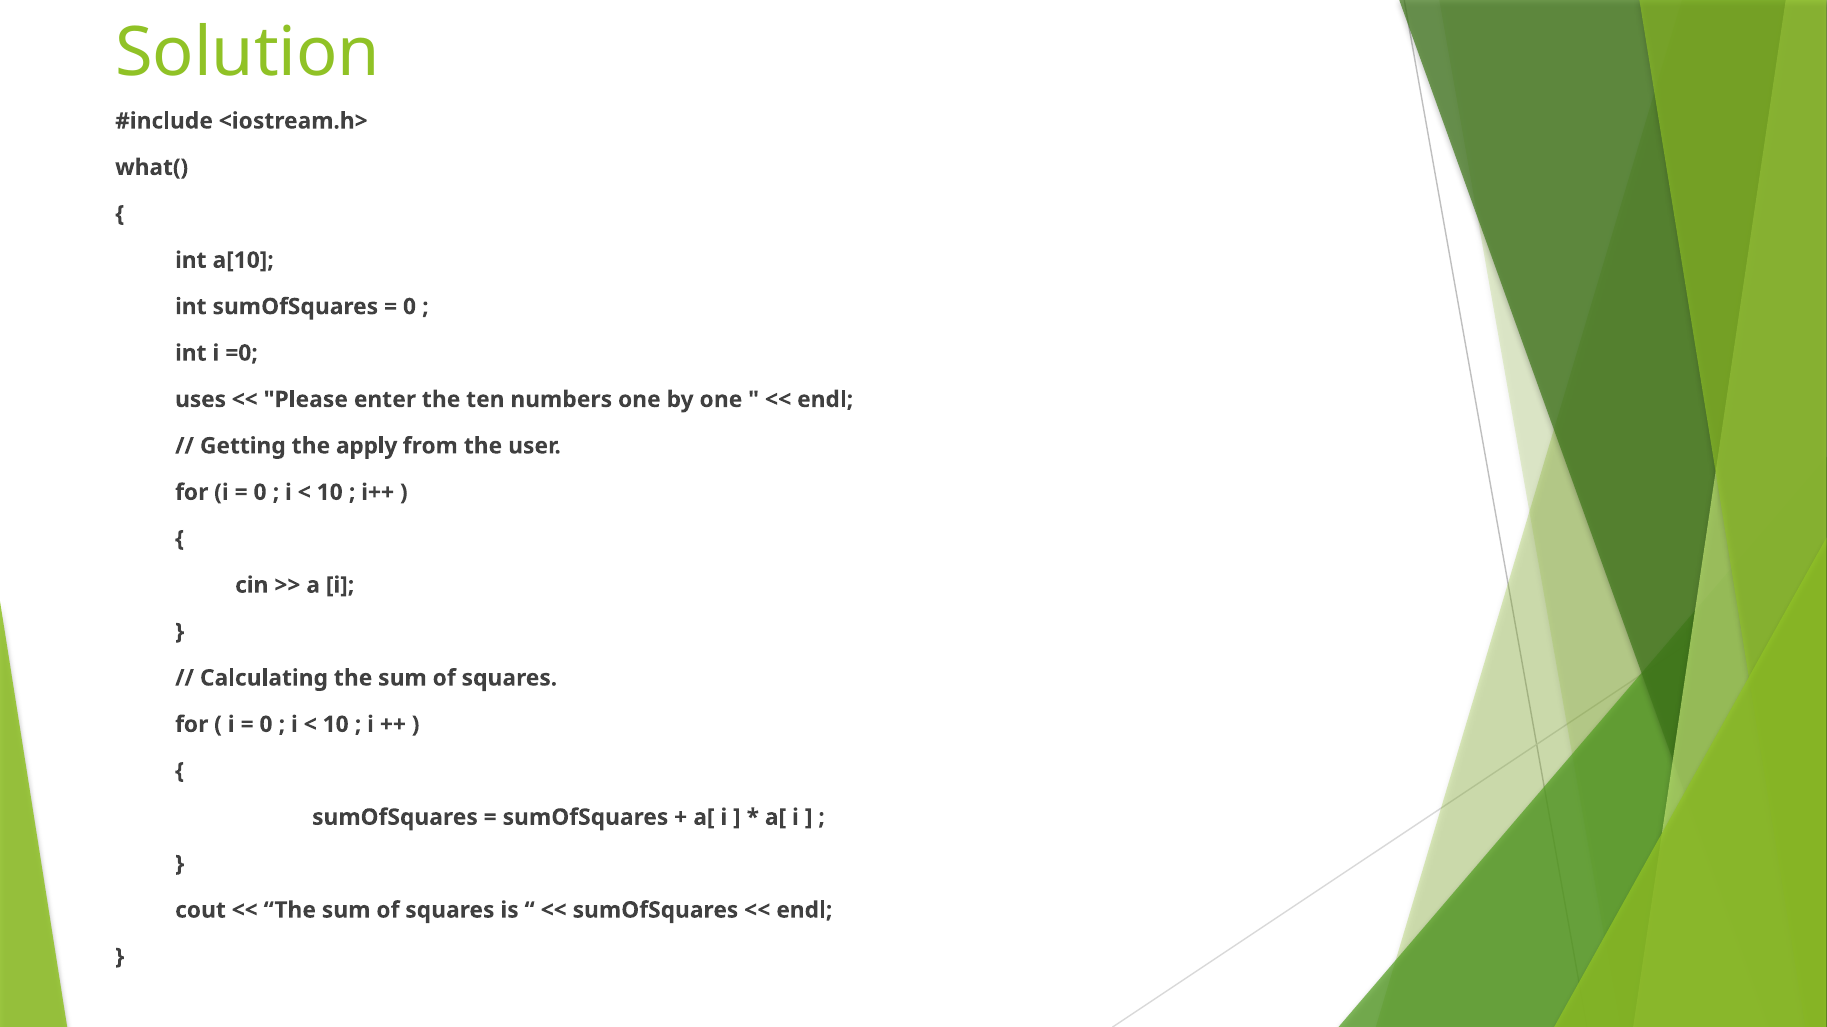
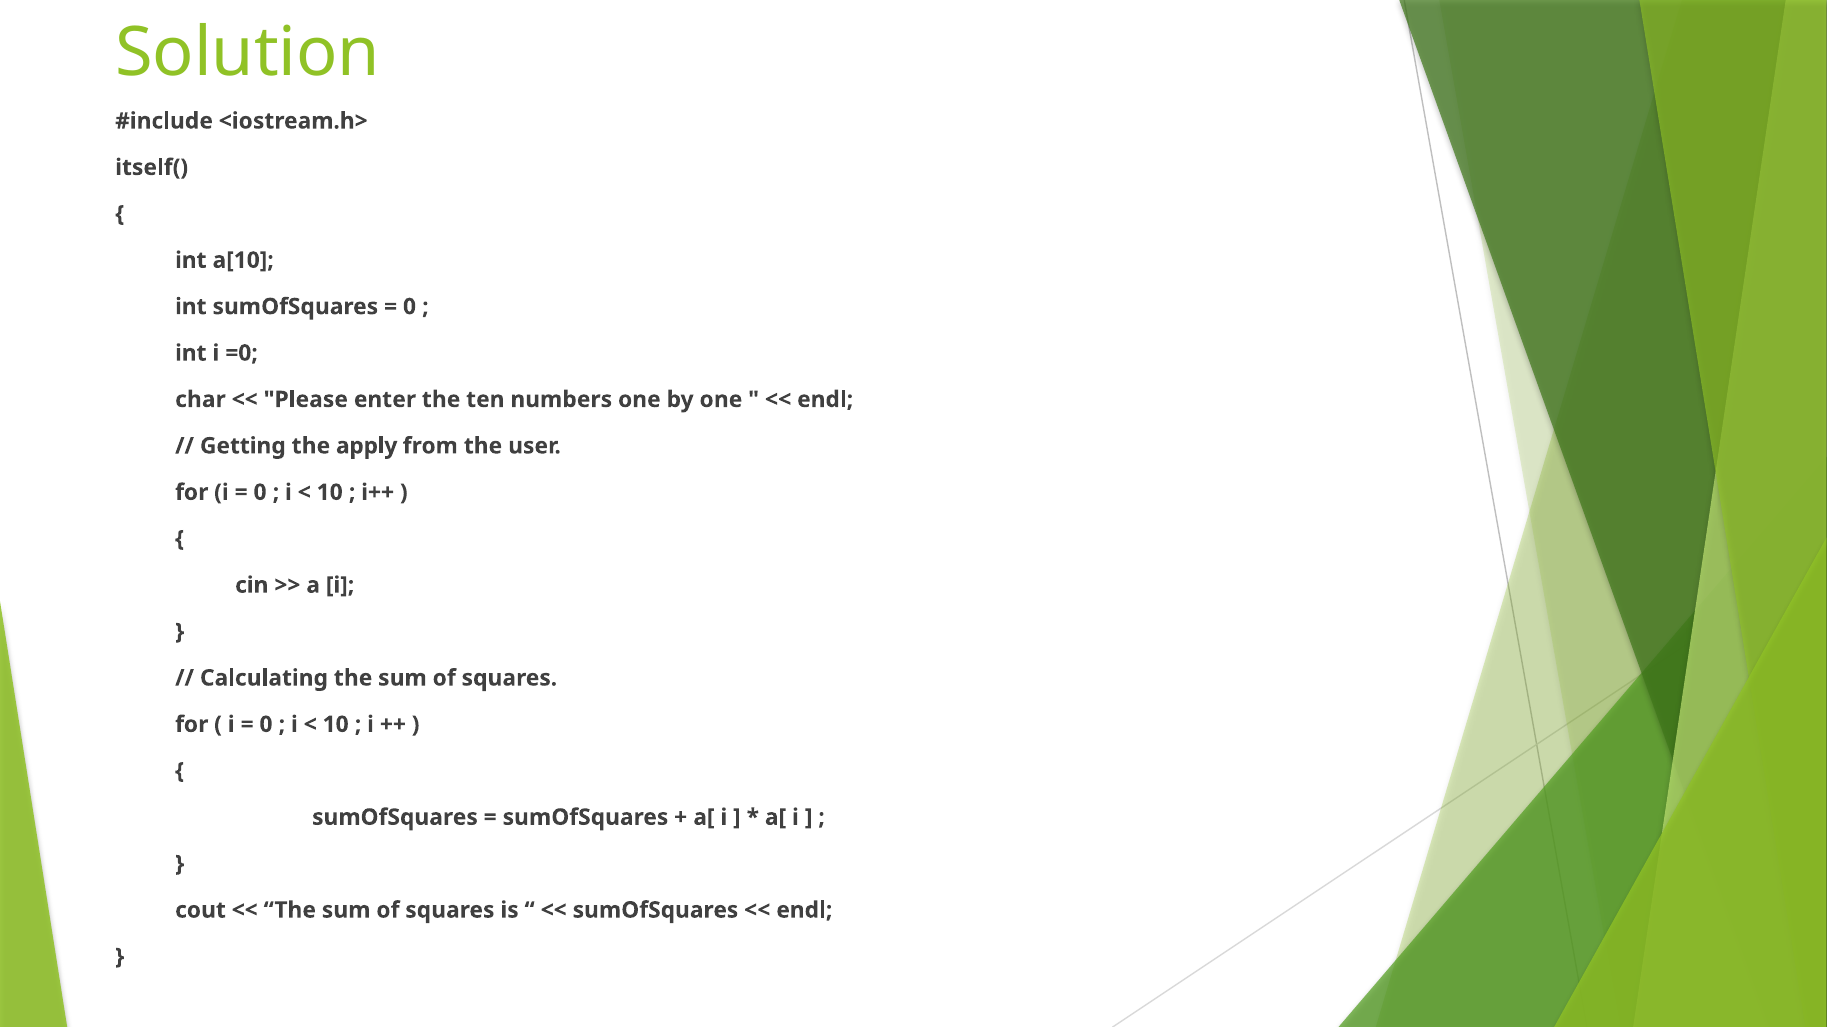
what(: what( -> itself(
uses: uses -> char
